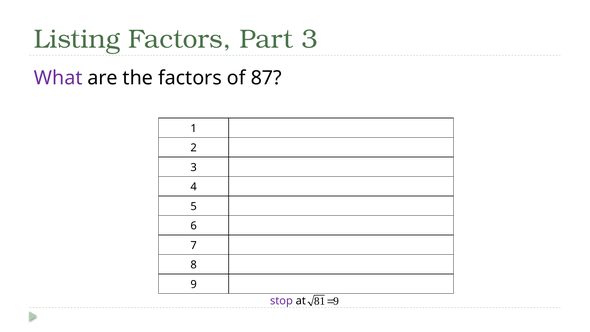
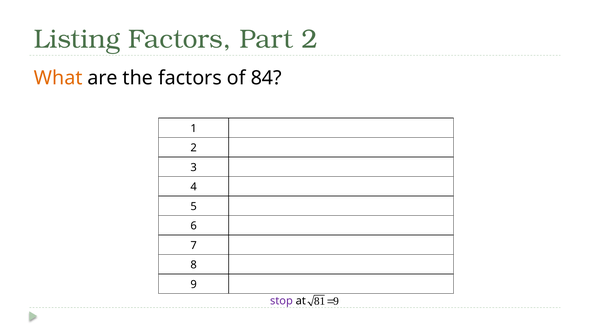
Part 3: 3 -> 2
What colour: purple -> orange
87: 87 -> 84
